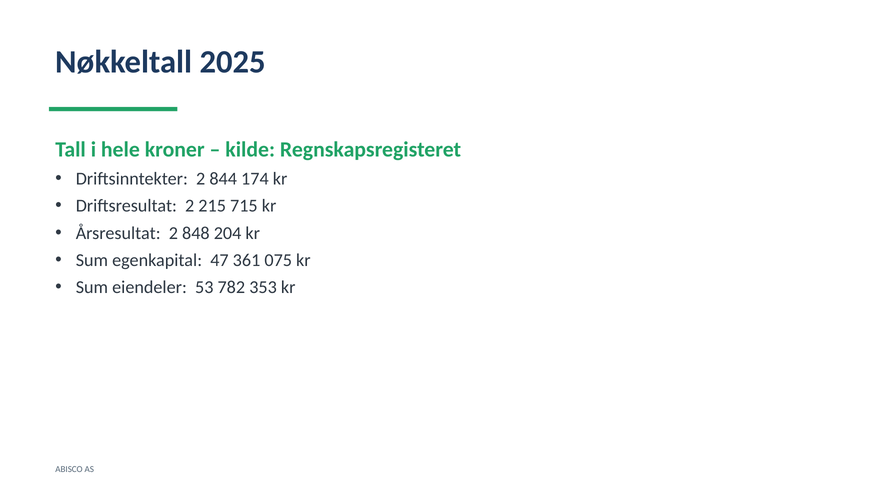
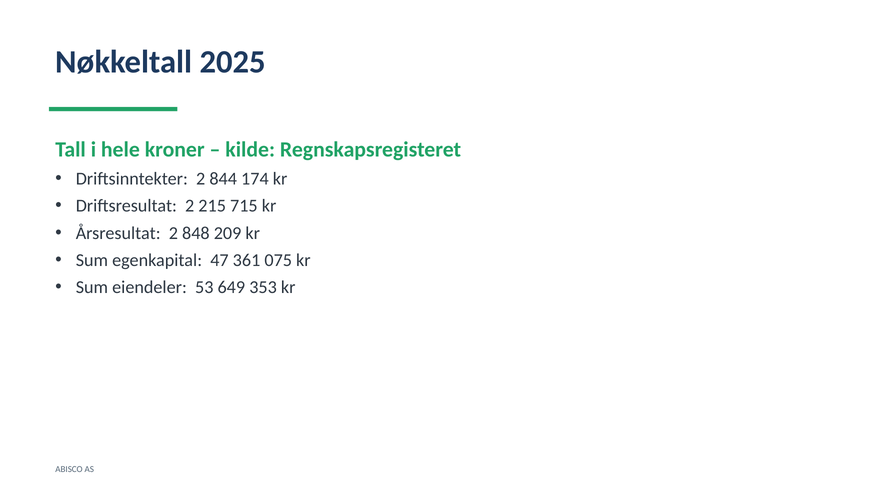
204: 204 -> 209
782: 782 -> 649
